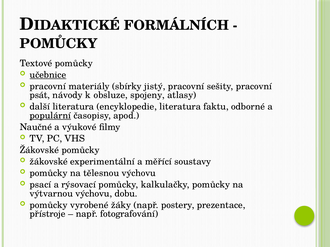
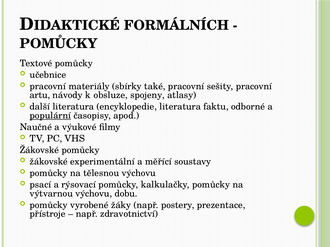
učebnice underline: present -> none
jistý: jistý -> také
psát: psát -> artu
fotografování: fotografování -> zdravotnictví
